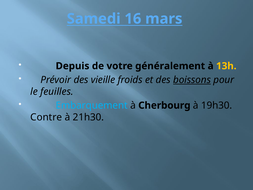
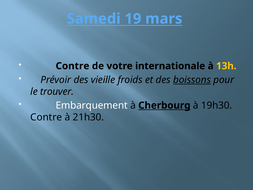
16: 16 -> 19
Depuis at (72, 66): Depuis -> Contre
généralement: généralement -> internationale
feuilles: feuilles -> trouver
Embarquement colour: light blue -> white
Cherbourg underline: none -> present
